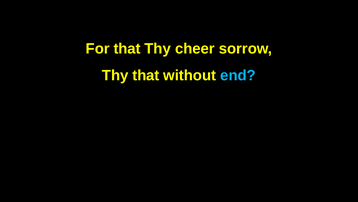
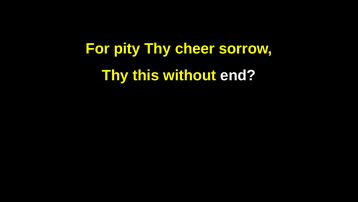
For that: that -> pity
Thy that: that -> this
end colour: light blue -> white
